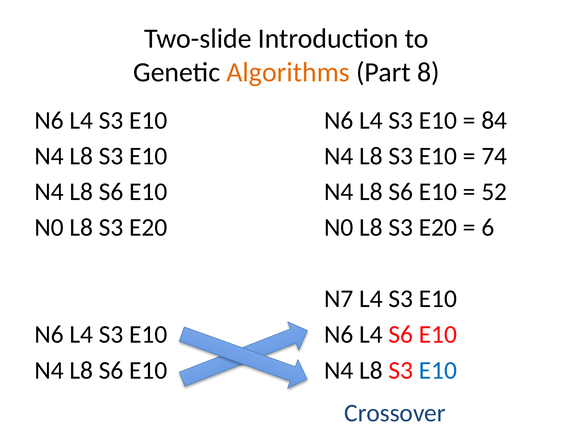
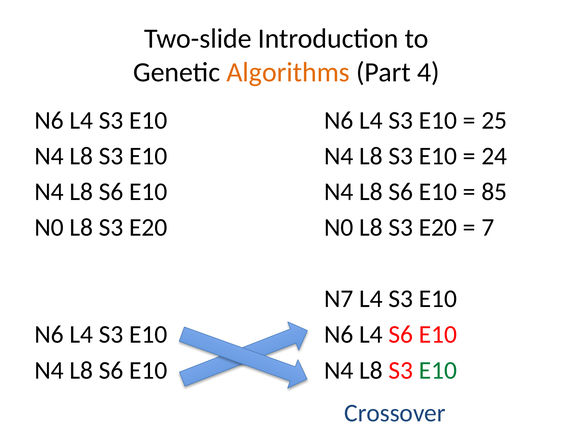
8: 8 -> 4
84: 84 -> 25
74: 74 -> 24
52: 52 -> 85
6: 6 -> 7
E10 at (438, 370) colour: blue -> green
